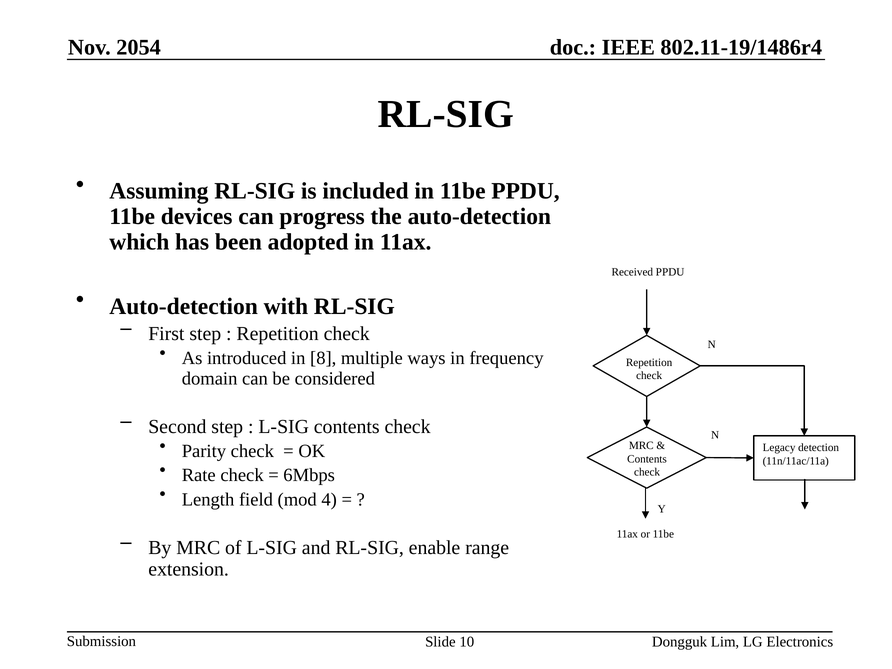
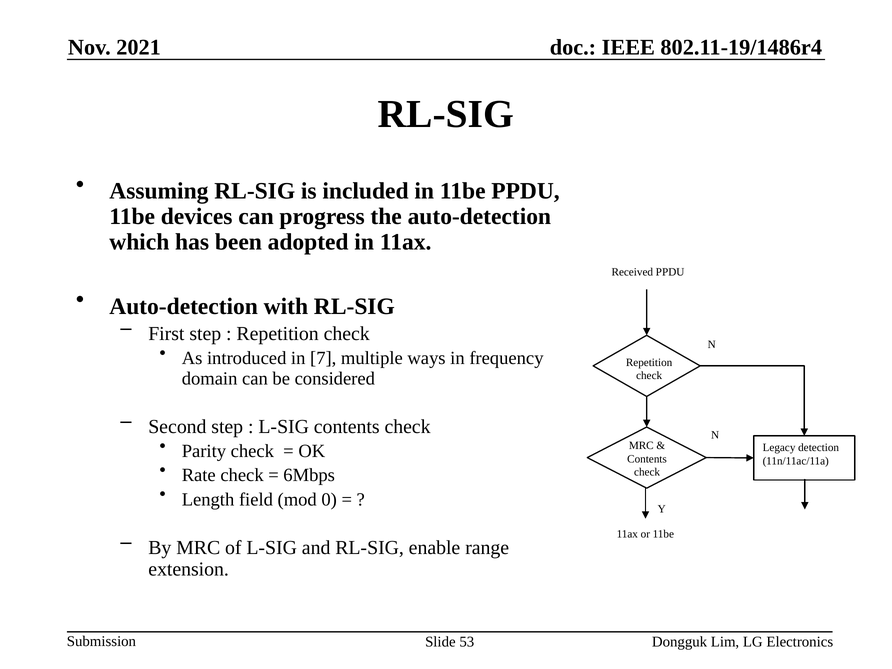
2054: 2054 -> 2021
8: 8 -> 7
4: 4 -> 0
10: 10 -> 53
